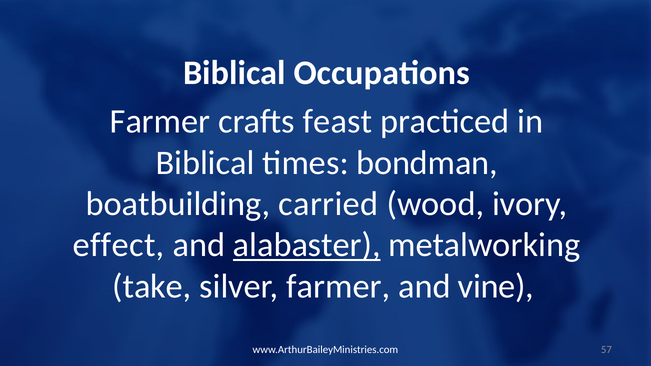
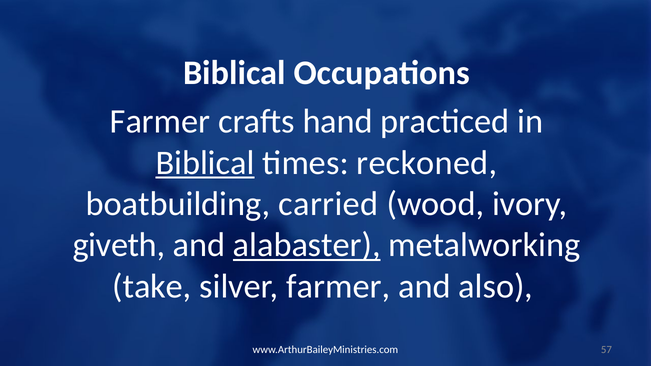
feast: feast -> hand
Biblical at (205, 163) underline: none -> present
bondman: bondman -> reckoned
effect: effect -> giveth
vine: vine -> also
